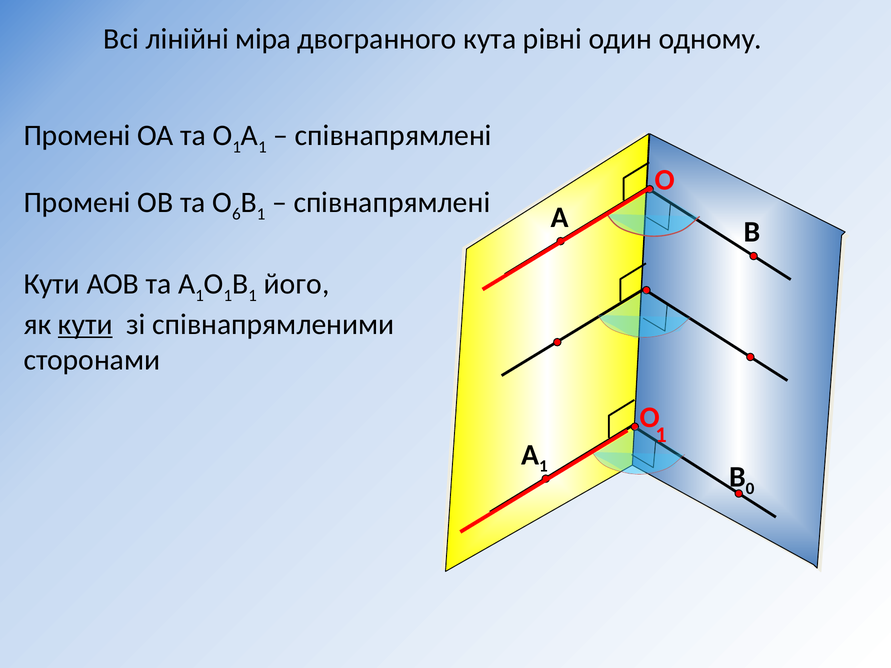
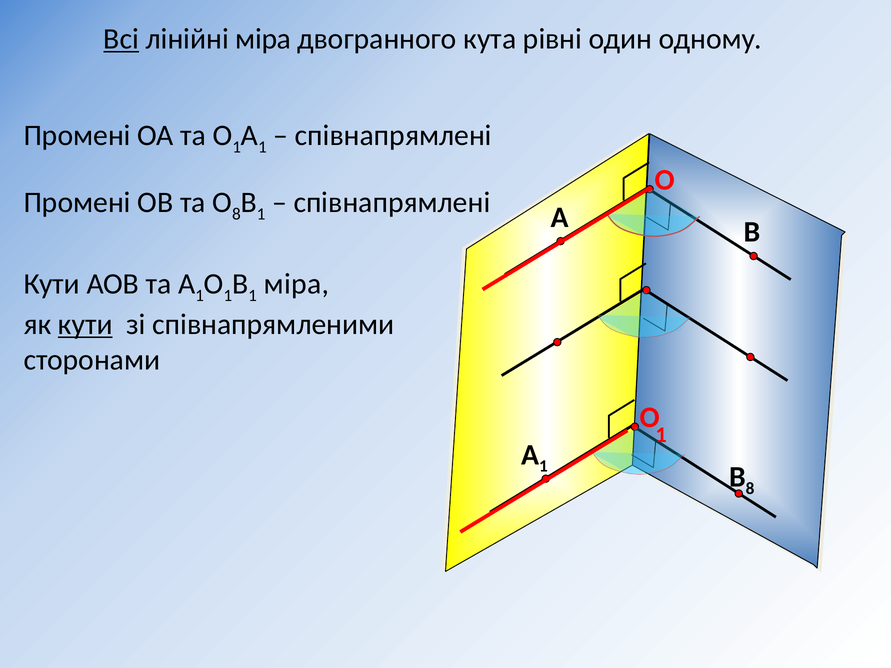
Всі underline: none -> present
6 at (236, 214): 6 -> 8
1 його: його -> міра
В 0: 0 -> 8
